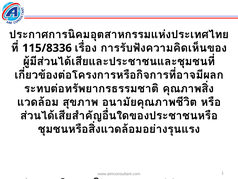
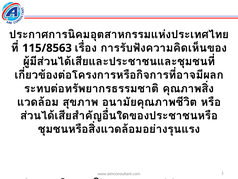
115/8336: 115/8336 -> 115/8563
